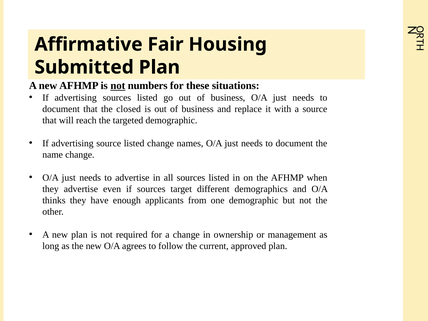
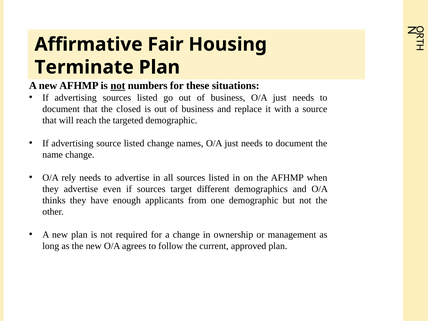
Submitted: Submitted -> Terminate
just at (69, 178): just -> rely
